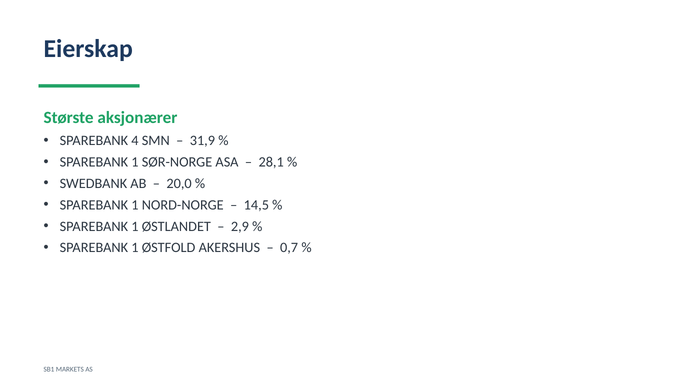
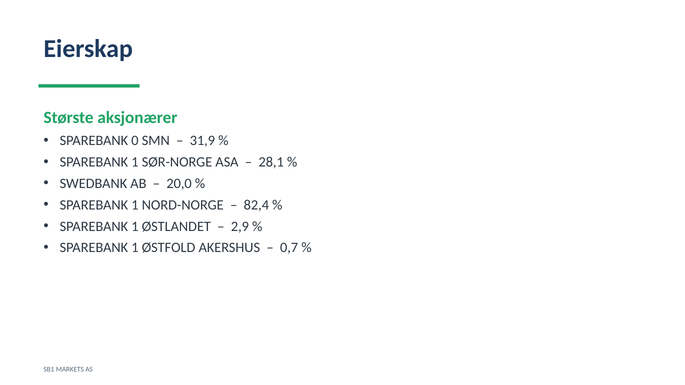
4: 4 -> 0
14,5: 14,5 -> 82,4
